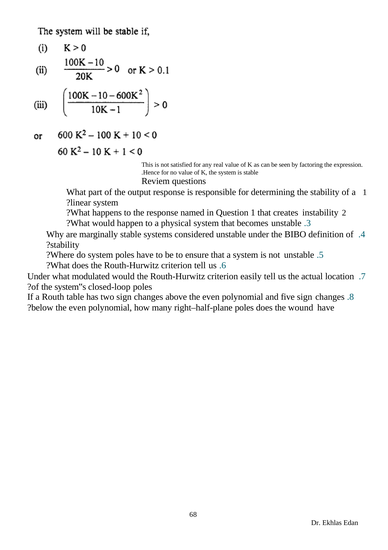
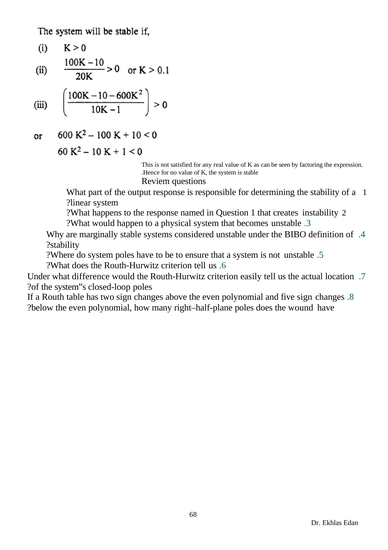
modulated: modulated -> difference
